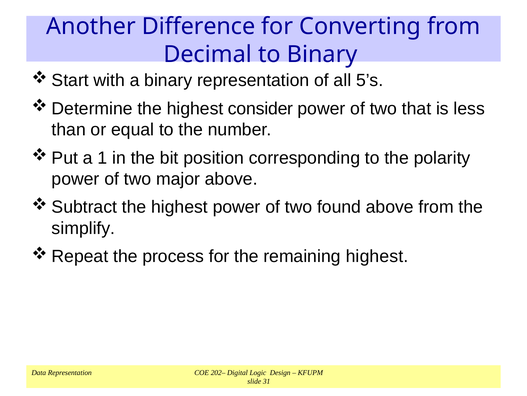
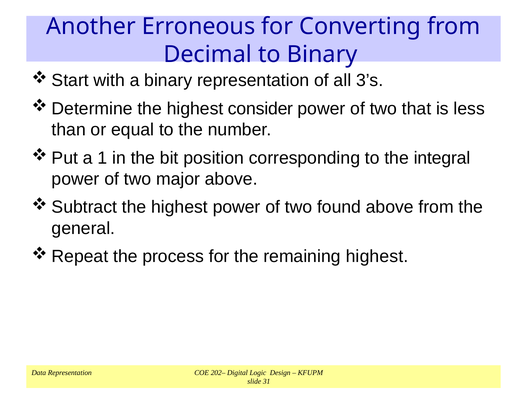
Difference: Difference -> Erroneous
5’s: 5’s -> 3’s
polarity: polarity -> integral
simplify: simplify -> general
